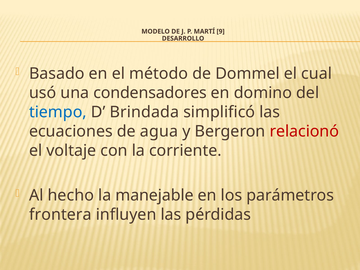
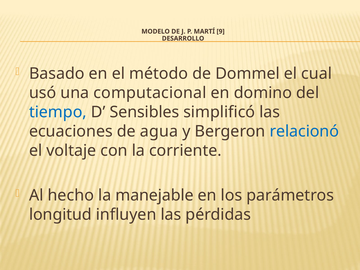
condensadores: condensadores -> computacional
Brindada: Brindada -> Sensibles
relacionó colour: red -> blue
frontera: frontera -> longitud
